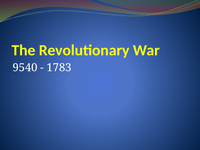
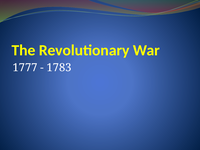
9540: 9540 -> 1777
